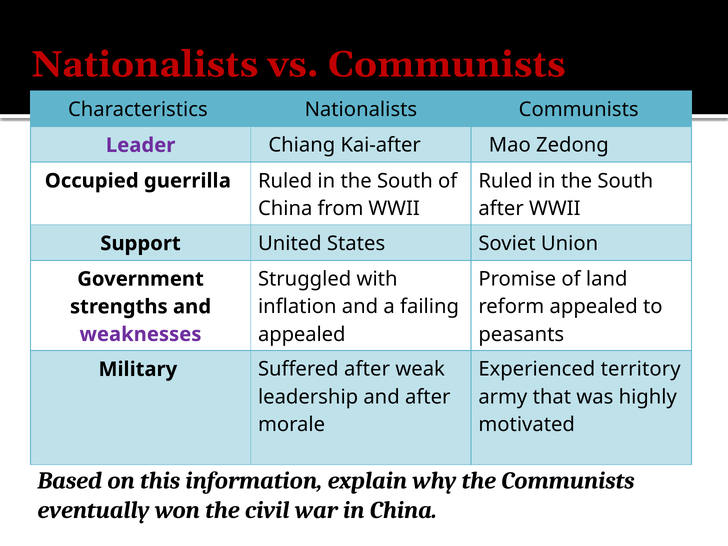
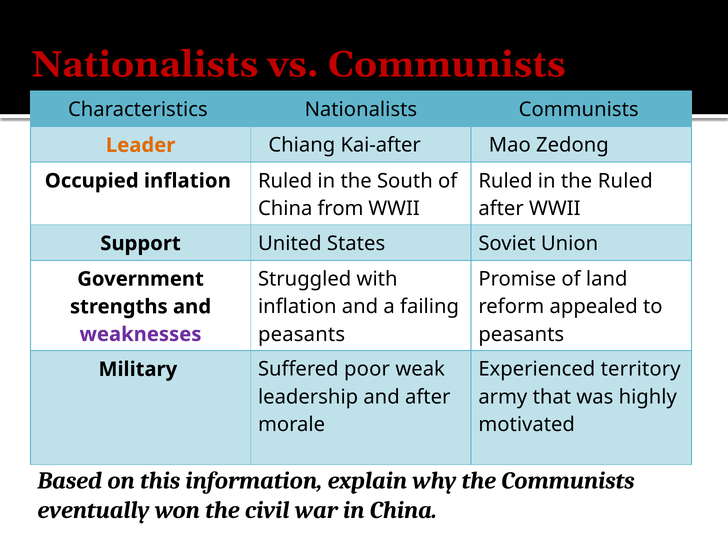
Leader colour: purple -> orange
South at (625, 181): South -> Ruled
Occupied guerrilla: guerrilla -> inflation
appealed at (302, 334): appealed -> peasants
Suffered after: after -> poor
